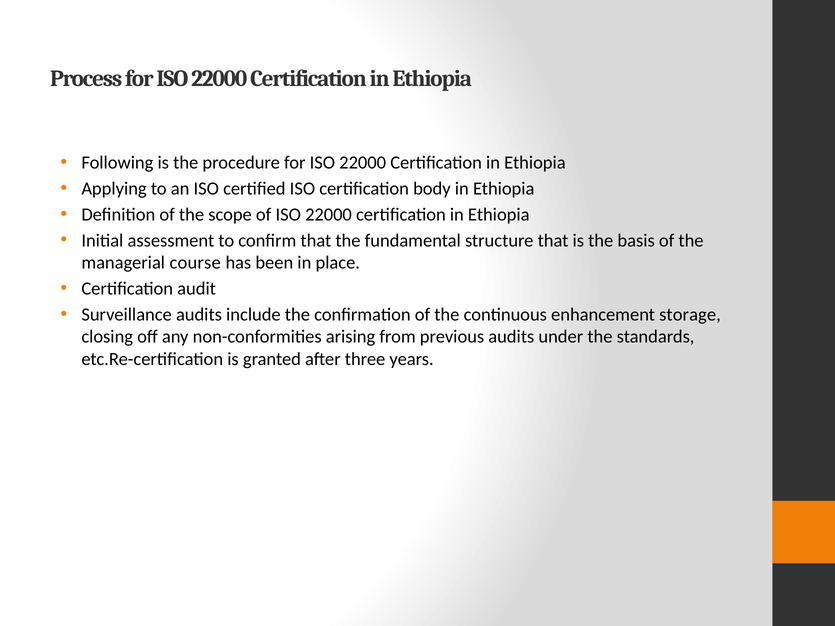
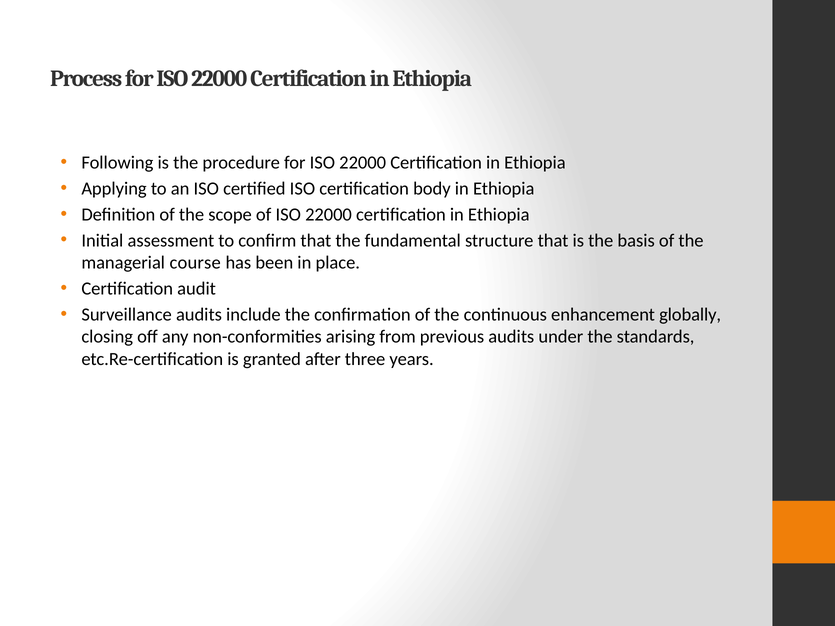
storage: storage -> globally
